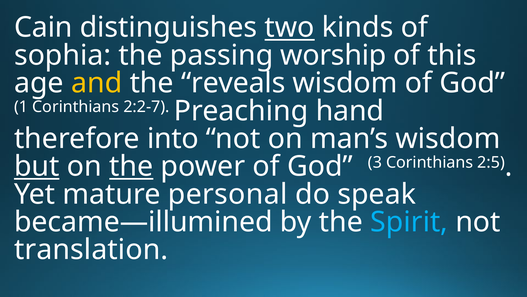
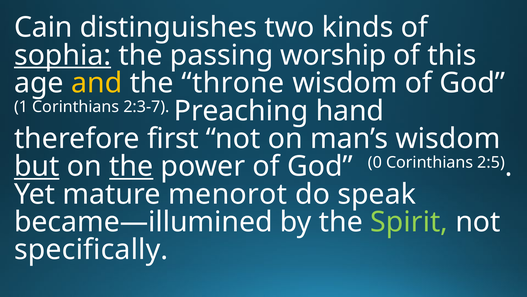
two underline: present -> none
sophia underline: none -> present
reveals: reveals -> throne
2:2-7: 2:2-7 -> 2:3-7
into: into -> first
3: 3 -> 0
personal: personal -> menorot
Spirit colour: light blue -> light green
translation: translation -> specifically
